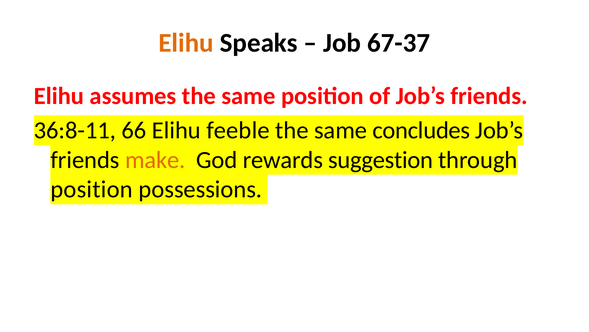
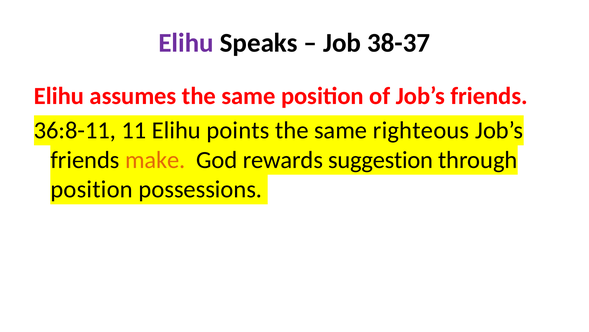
Elihu at (186, 43) colour: orange -> purple
67-37: 67-37 -> 38-37
66: 66 -> 11
feeble: feeble -> points
concludes: concludes -> righteous
